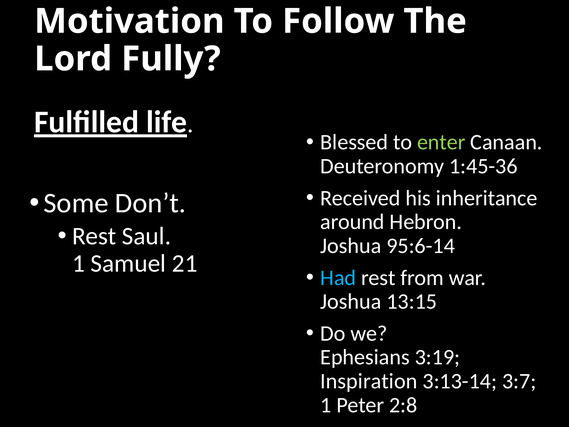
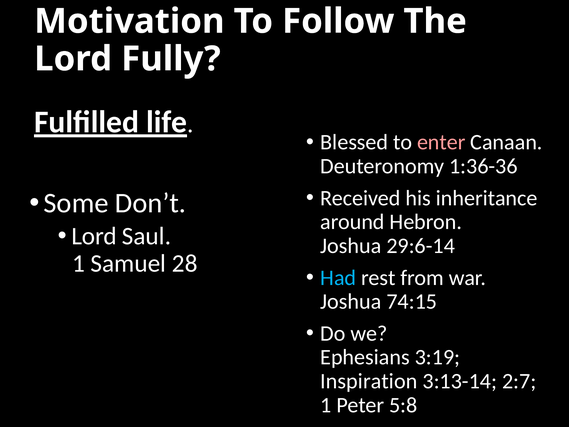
enter colour: light green -> pink
1:45-36: 1:45-36 -> 1:36-36
Rest at (94, 236): Rest -> Lord
95:6-14: 95:6-14 -> 29:6-14
21: 21 -> 28
13:15: 13:15 -> 74:15
3:7: 3:7 -> 2:7
2:8: 2:8 -> 5:8
